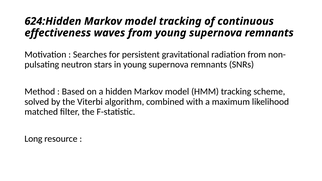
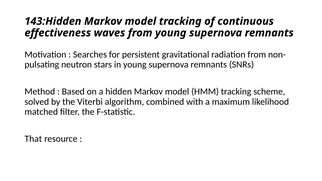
624:Hidden: 624:Hidden -> 143:Hidden
Long: Long -> That
